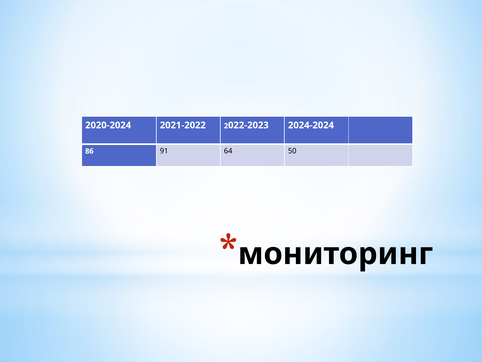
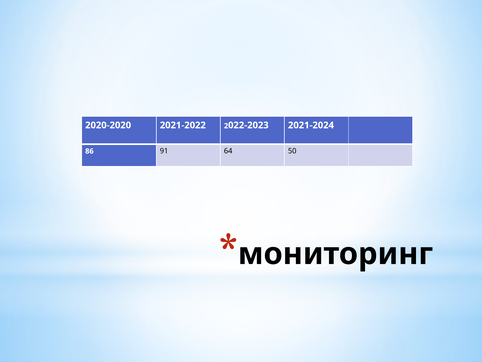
2020-2024: 2020-2024 -> 2020-2020
2024-2024: 2024-2024 -> 2021-2024
